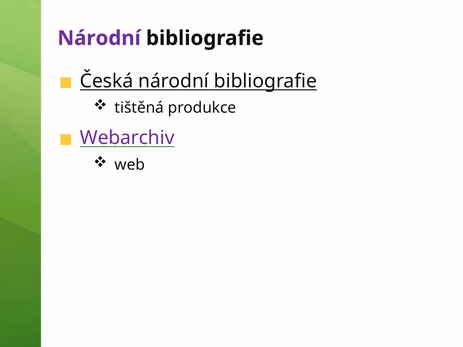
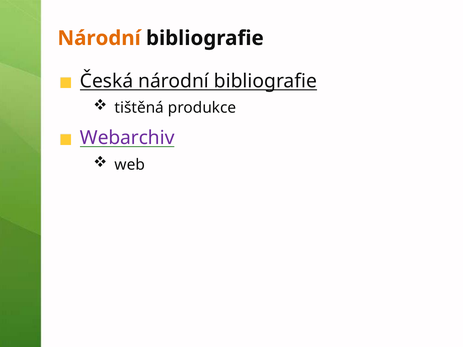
Národní at (99, 38) colour: purple -> orange
